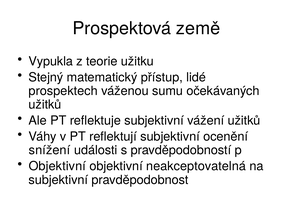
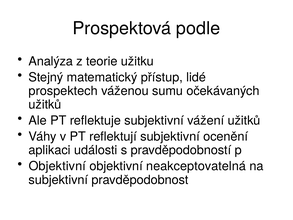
země: země -> podle
Vypukla: Vypukla -> Analýza
snížení: snížení -> aplikaci
